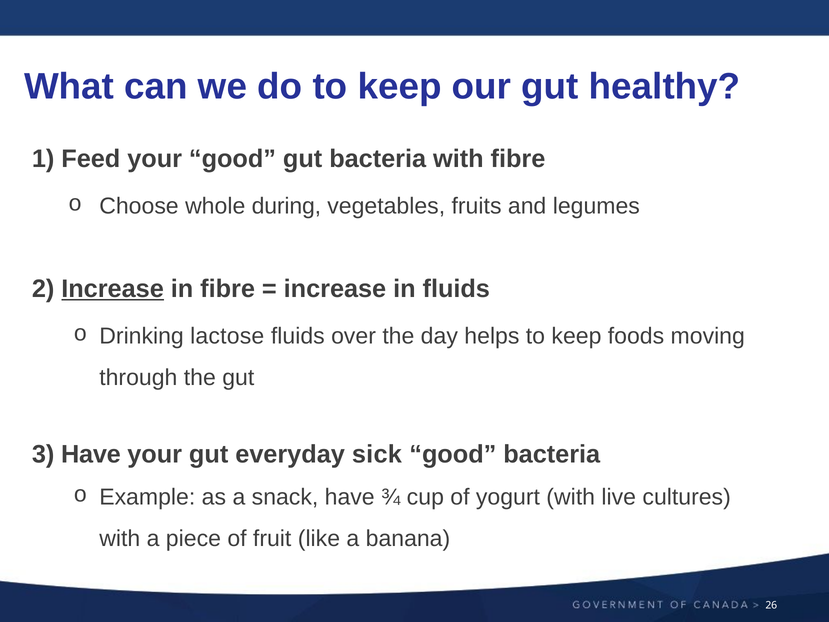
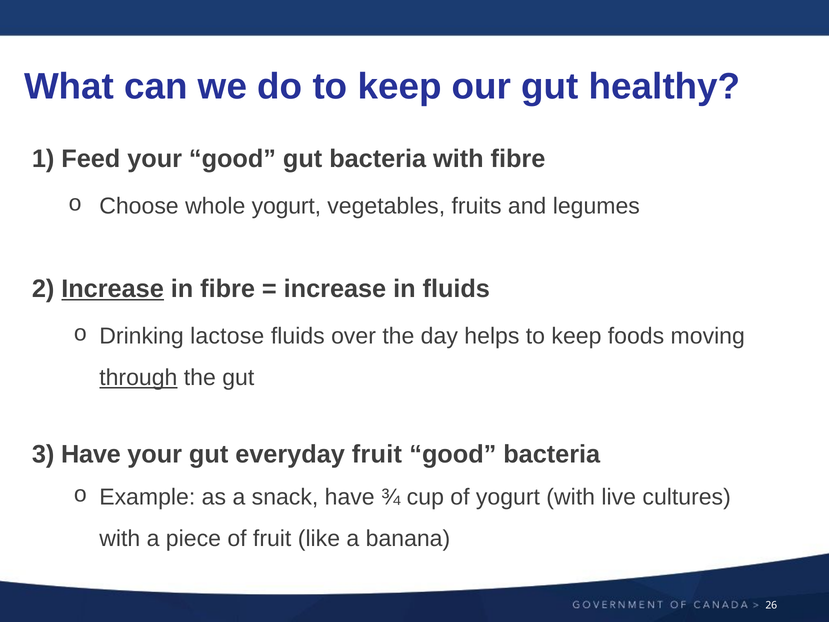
whole during: during -> yogurt
through underline: none -> present
everyday sick: sick -> fruit
